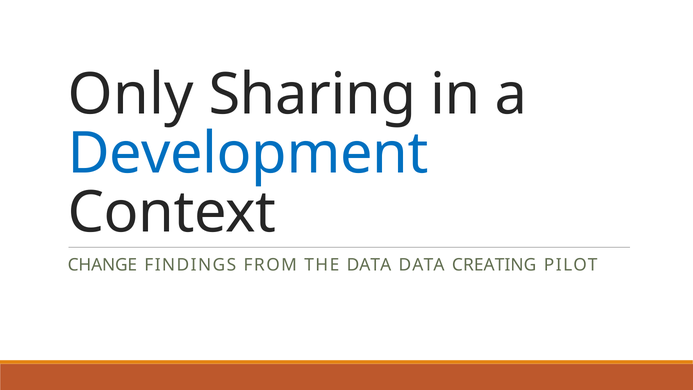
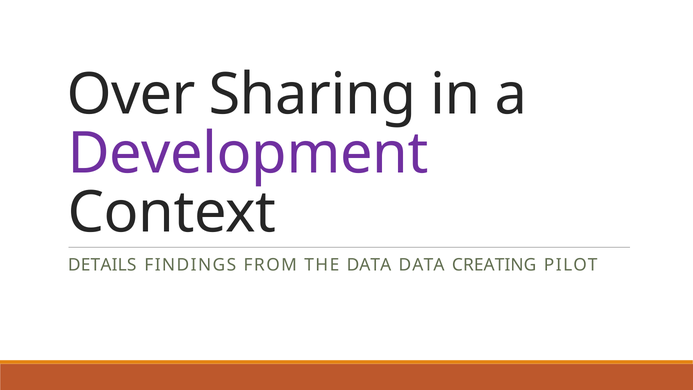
Only: Only -> Over
Development colour: blue -> purple
CHANGE: CHANGE -> DETAILS
